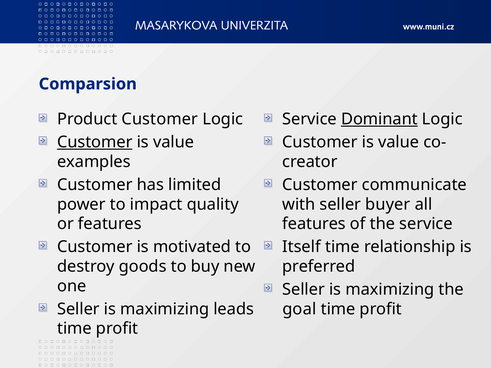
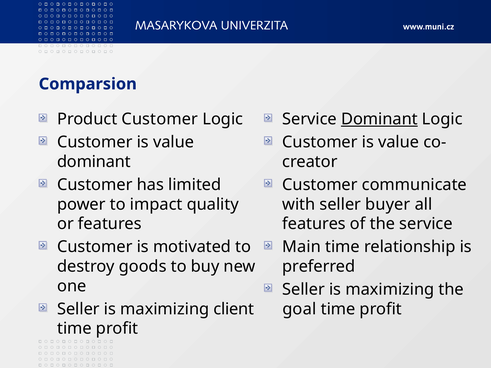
Customer at (95, 142) underline: present -> none
examples at (94, 162): examples -> dominant
Itself: Itself -> Main
leads: leads -> client
